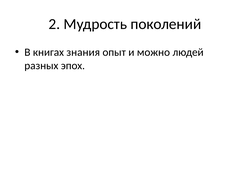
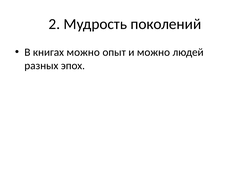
книгах знания: знания -> можно
